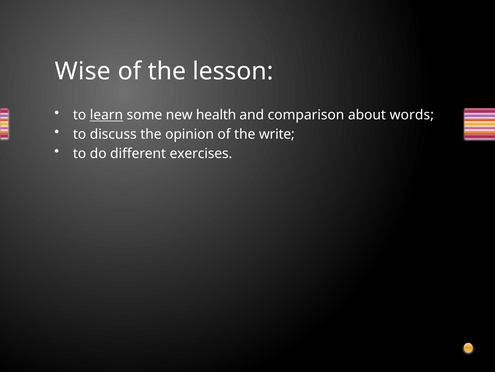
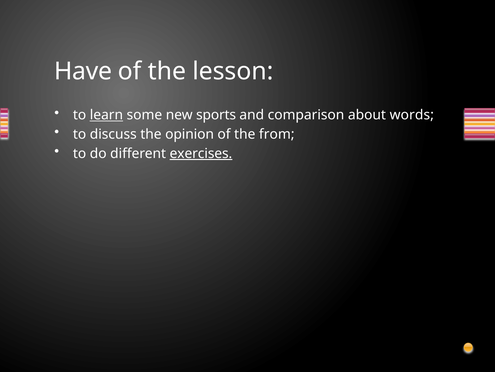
Wise: Wise -> Have
health: health -> sports
write: write -> from
exercises underline: none -> present
